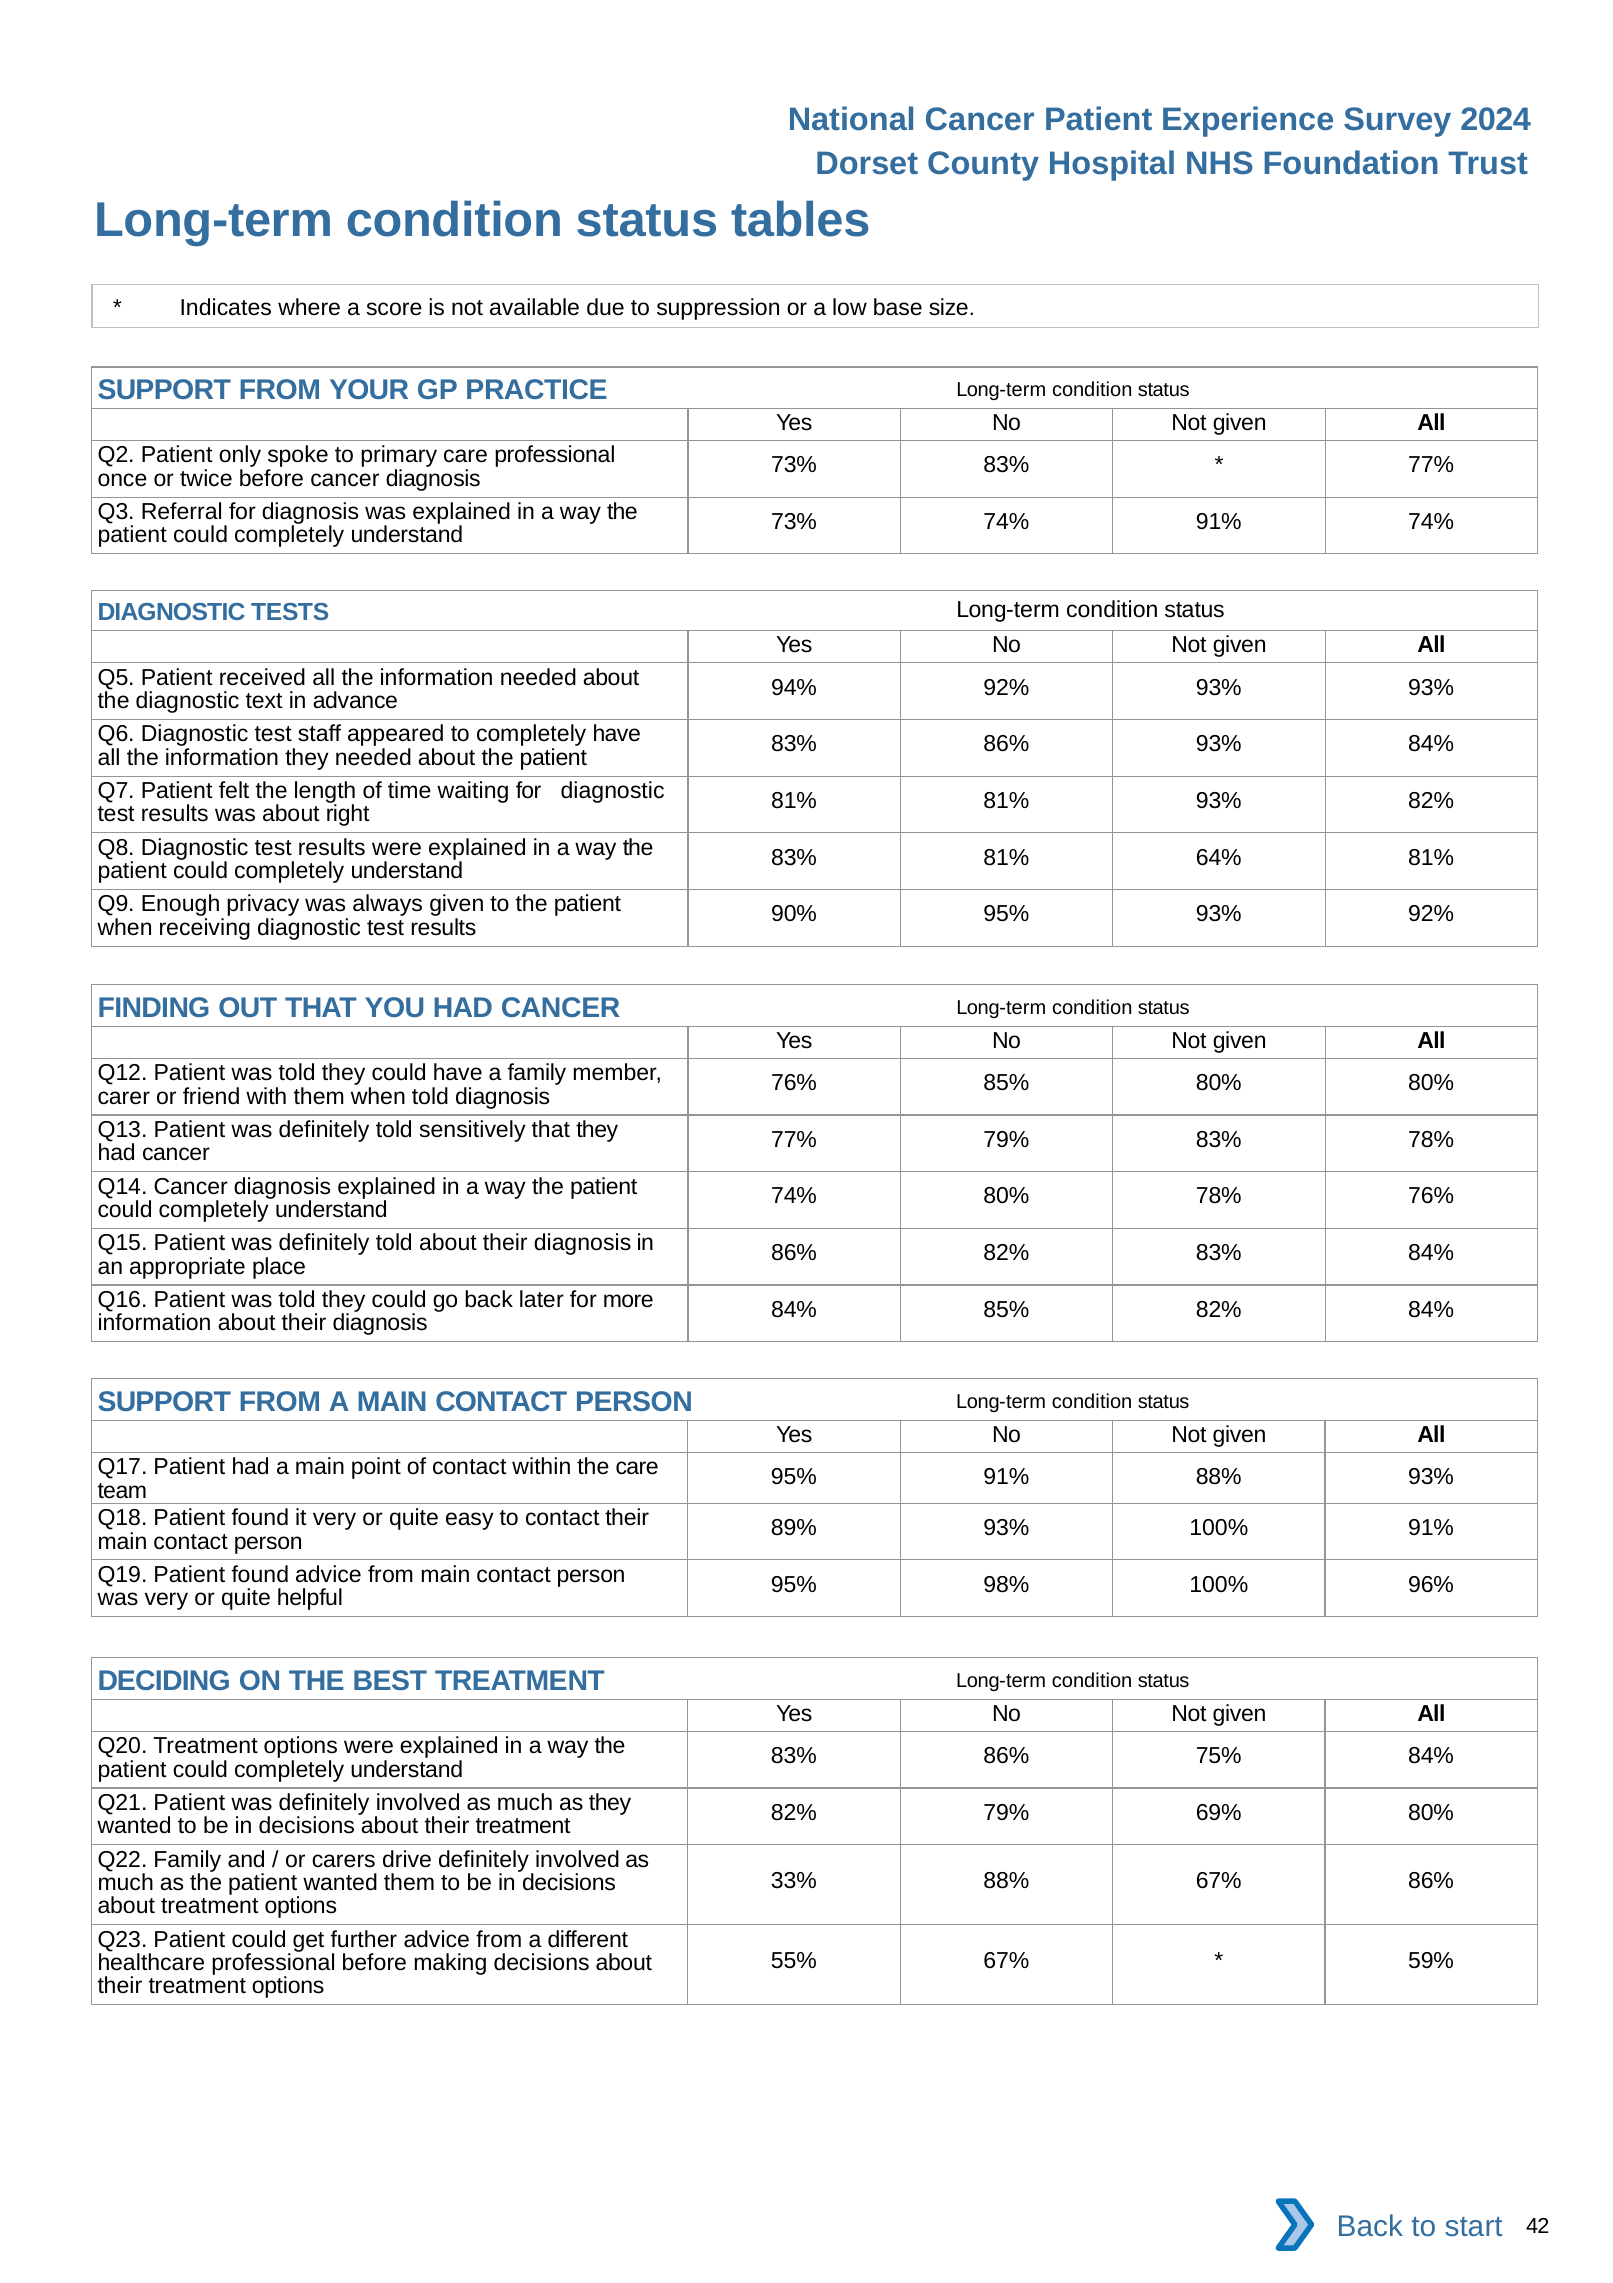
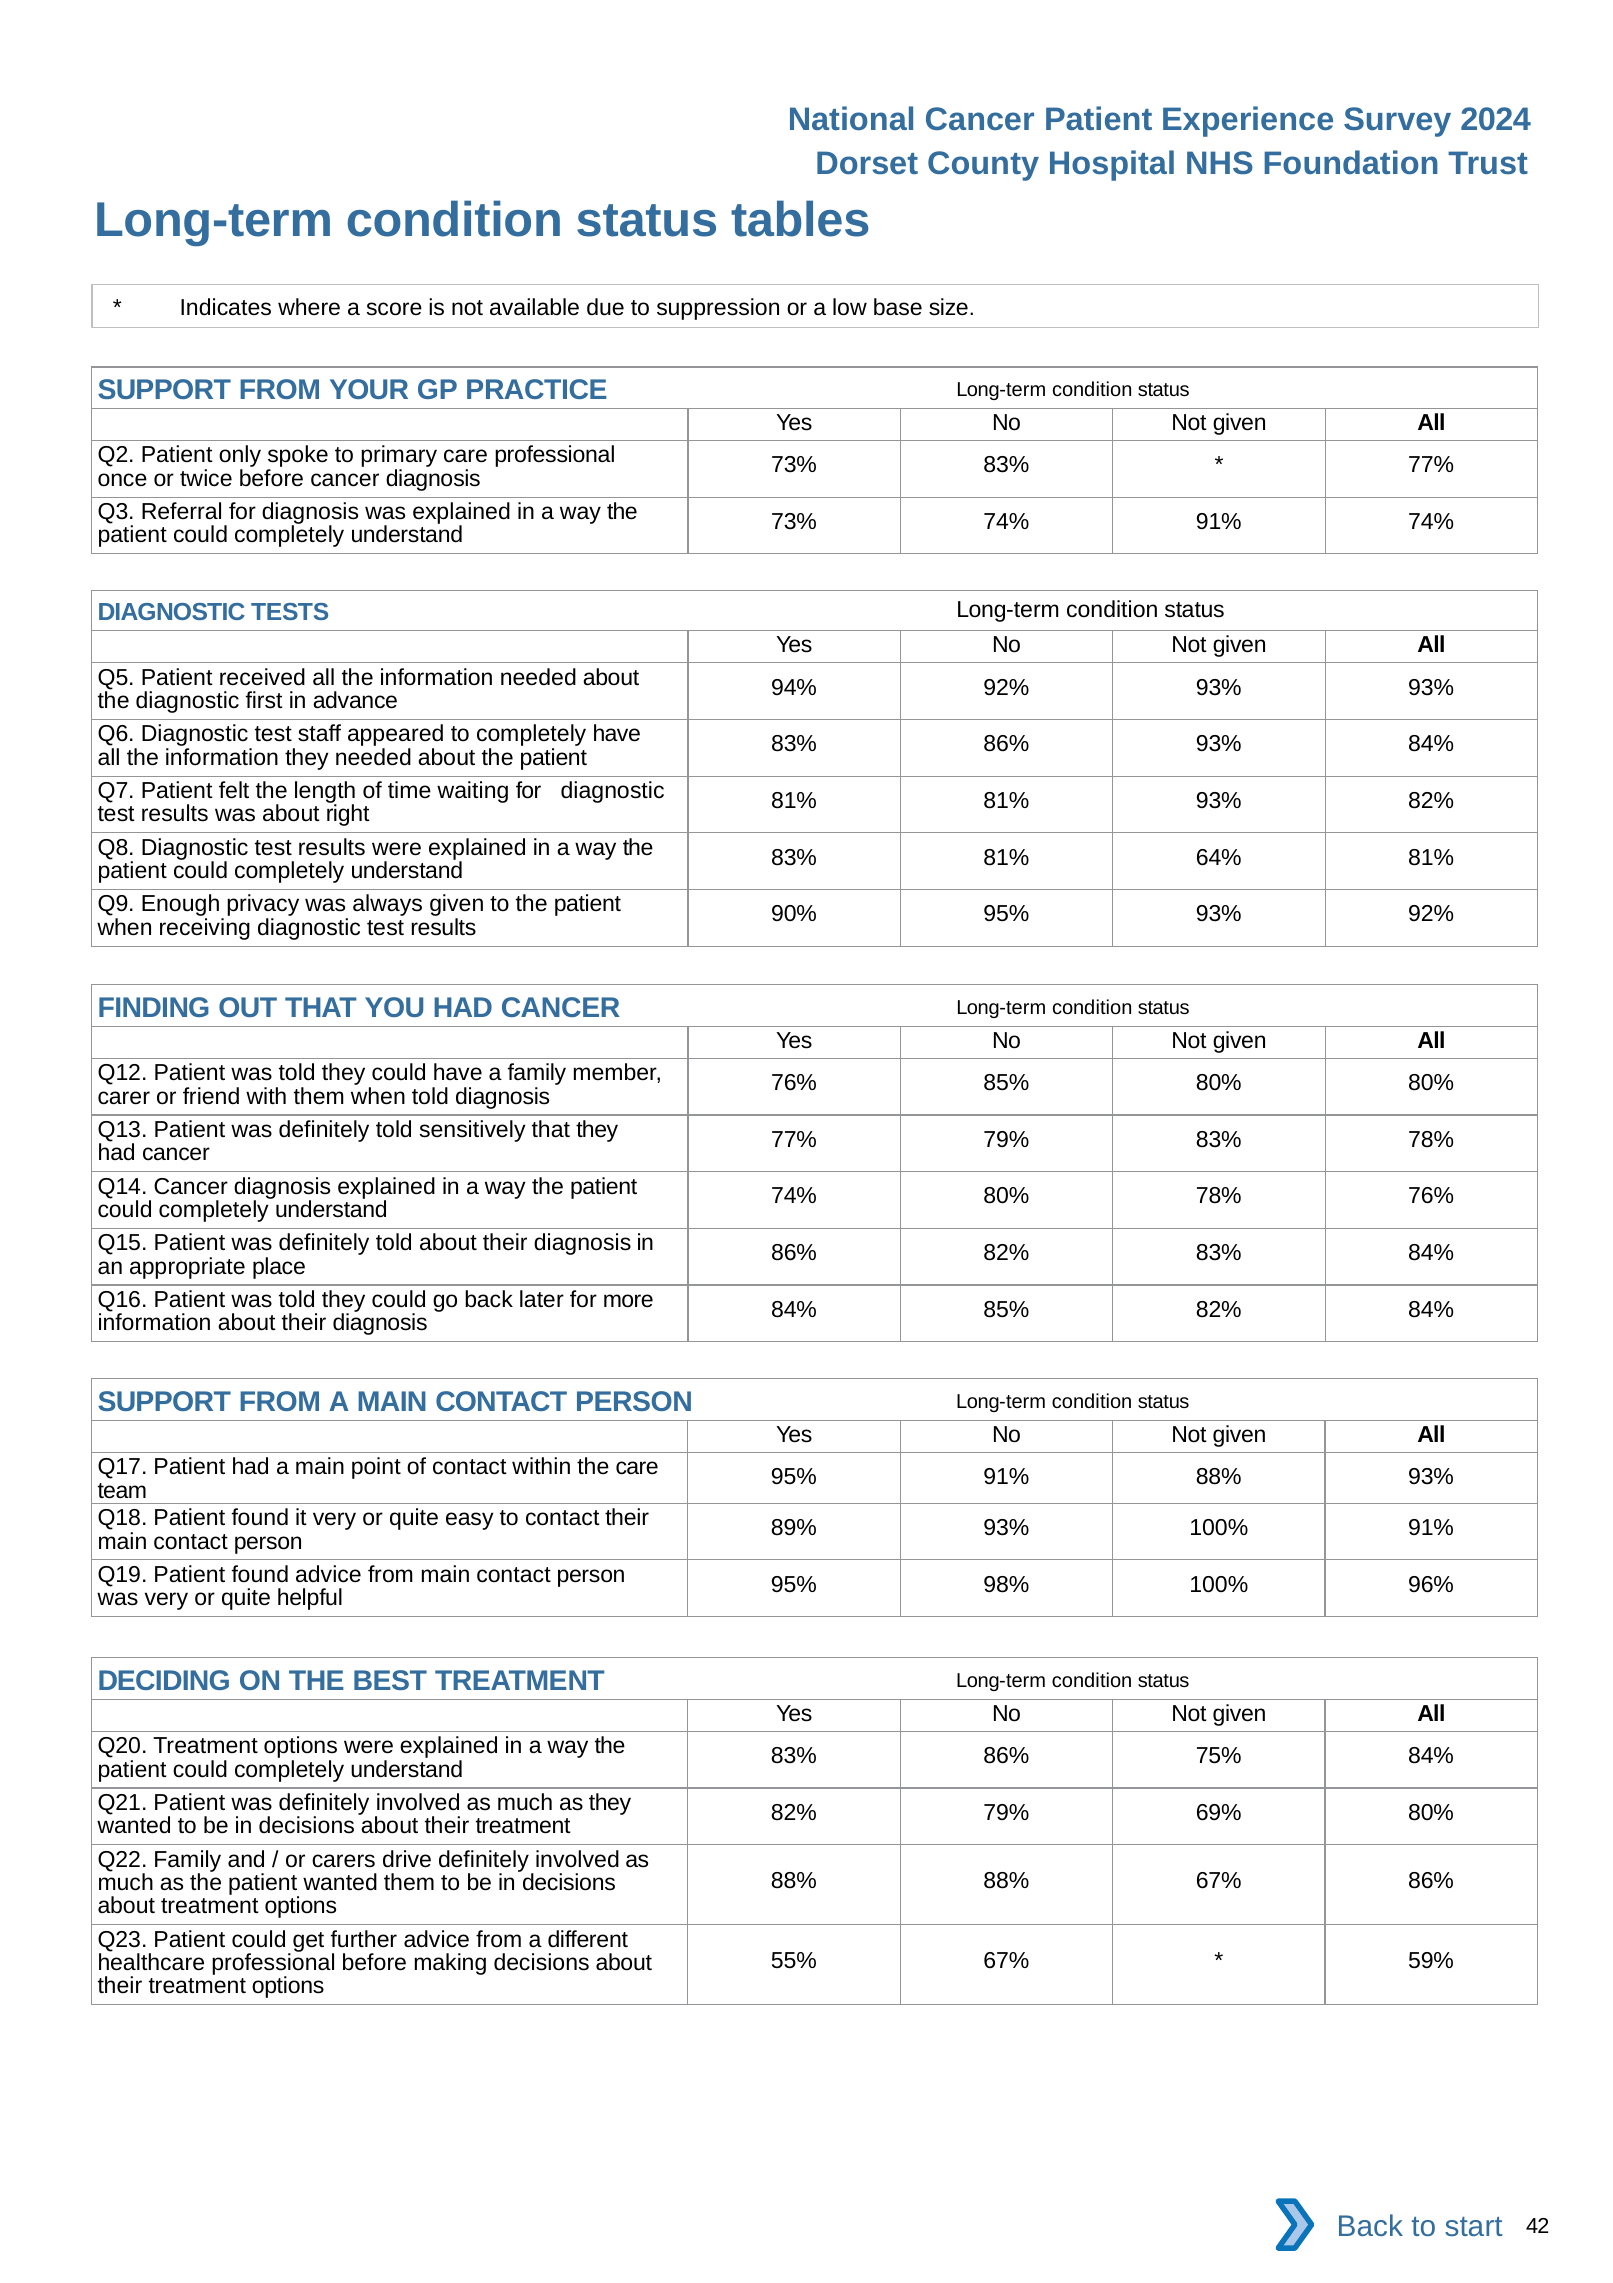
text: text -> first
33% at (794, 1881): 33% -> 88%
